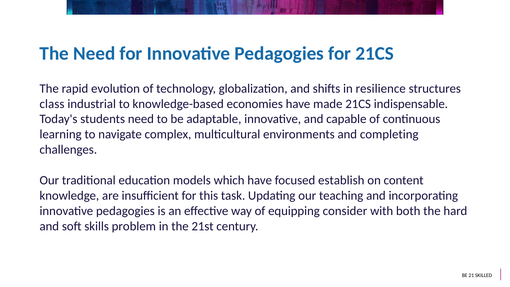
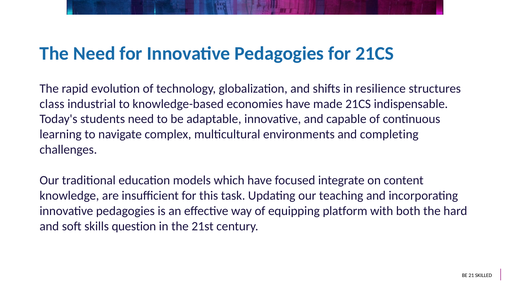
establish: establish -> integrate
consider: consider -> platform
problem: problem -> question
